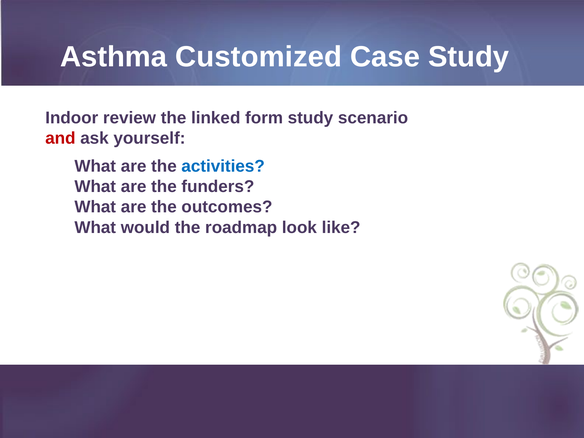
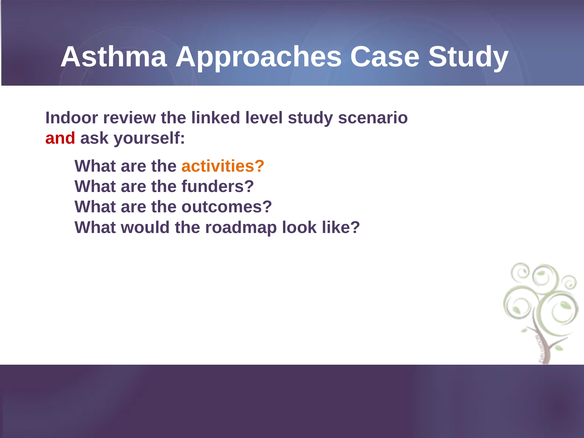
Customized: Customized -> Approaches
form: form -> level
activities colour: blue -> orange
